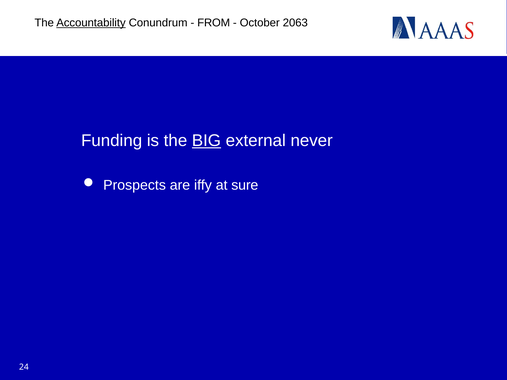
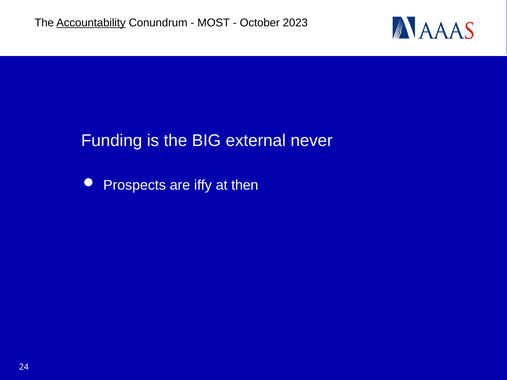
FROM: FROM -> MOST
2063: 2063 -> 2023
BIG underline: present -> none
sure: sure -> then
